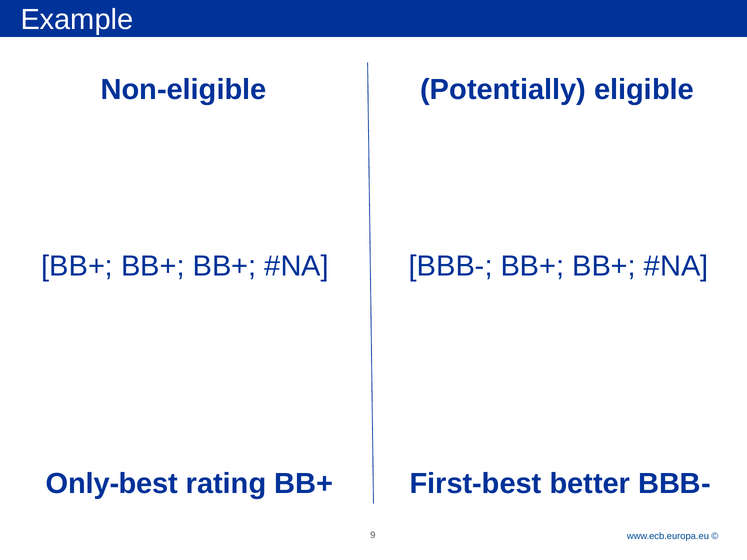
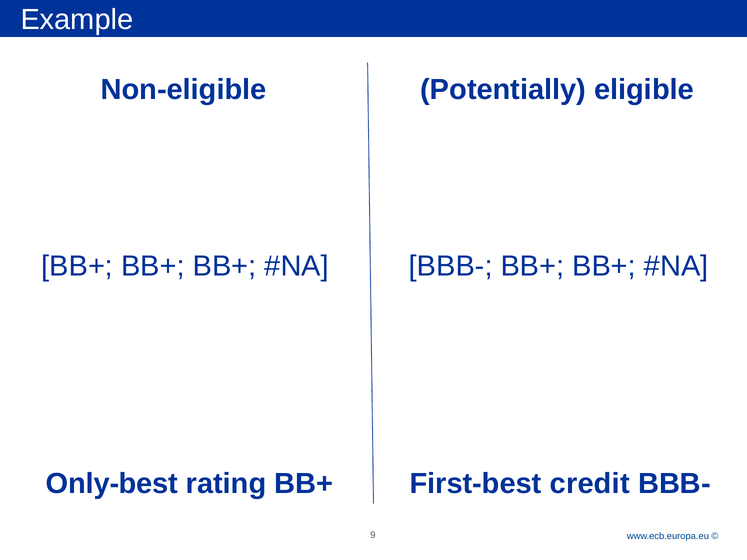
better: better -> credit
